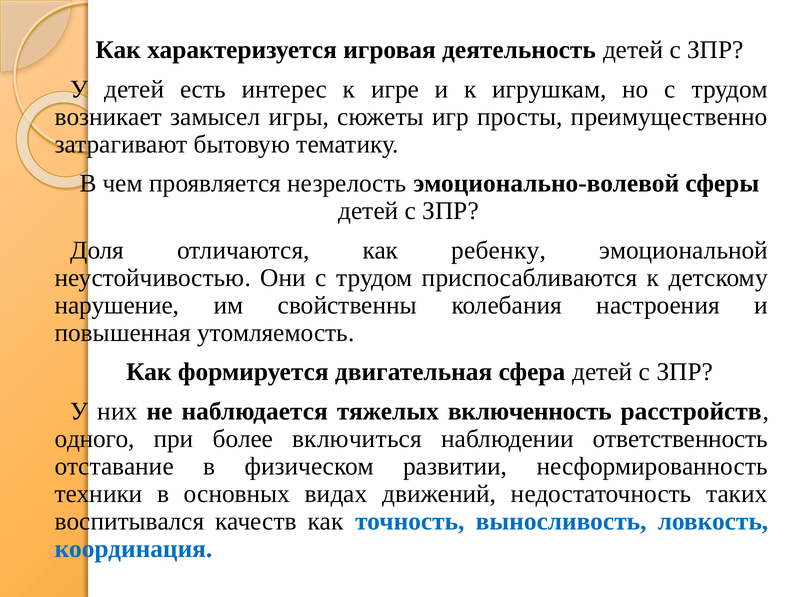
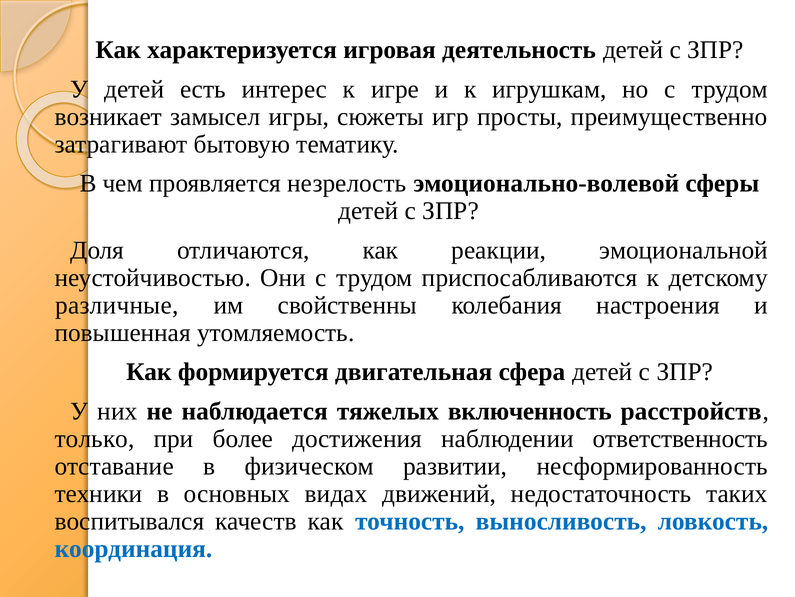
ребенку: ребенку -> реакции
нарушение: нарушение -> различные
одного: одного -> только
включиться: включиться -> достижения
